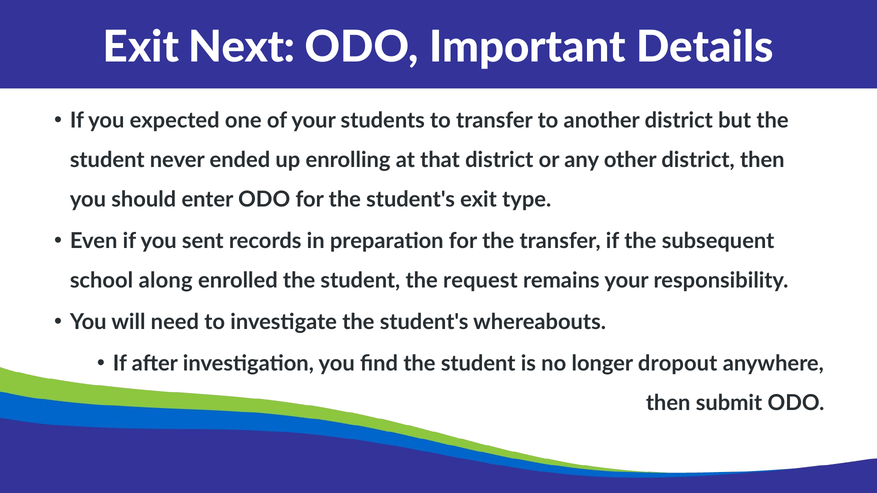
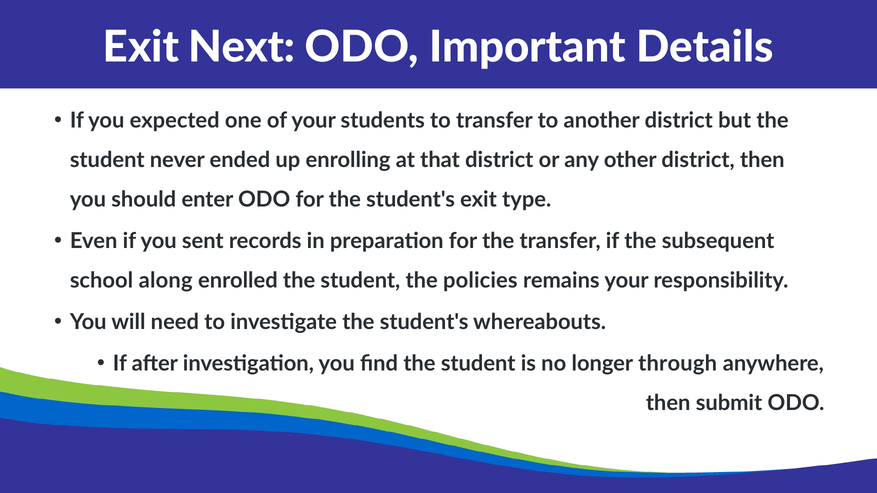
request: request -> policies
dropout: dropout -> through
